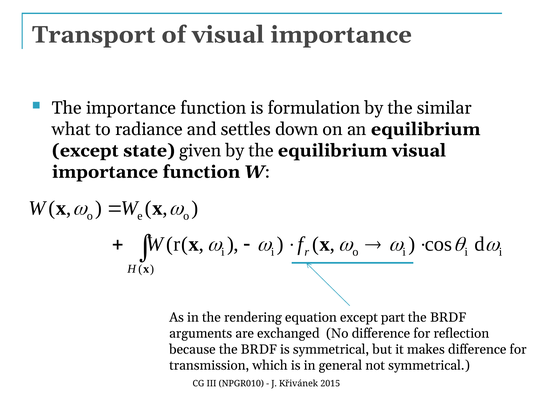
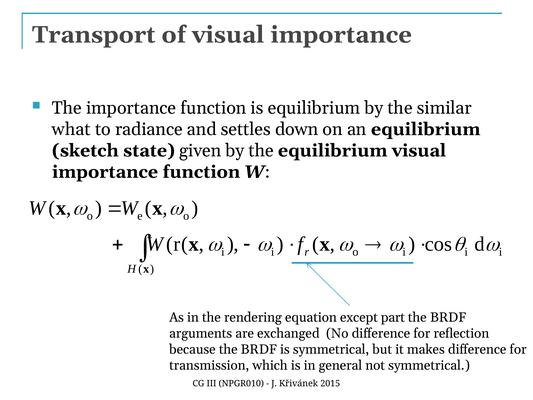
is formulation: formulation -> equilibrium
except at (85, 150): except -> sketch
